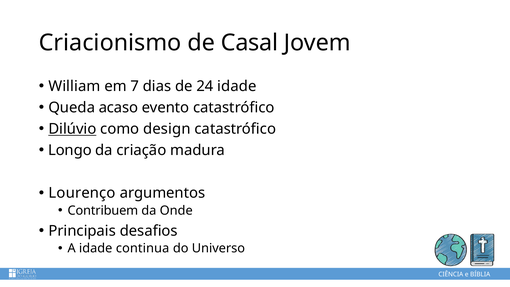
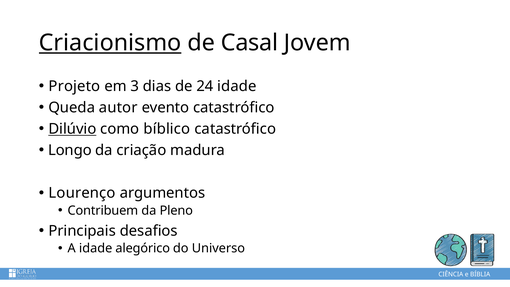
Criacionismo underline: none -> present
William: William -> Projeto
7: 7 -> 3
acaso: acaso -> autor
design: design -> bíblico
Onde: Onde -> Pleno
continua: continua -> alegórico
